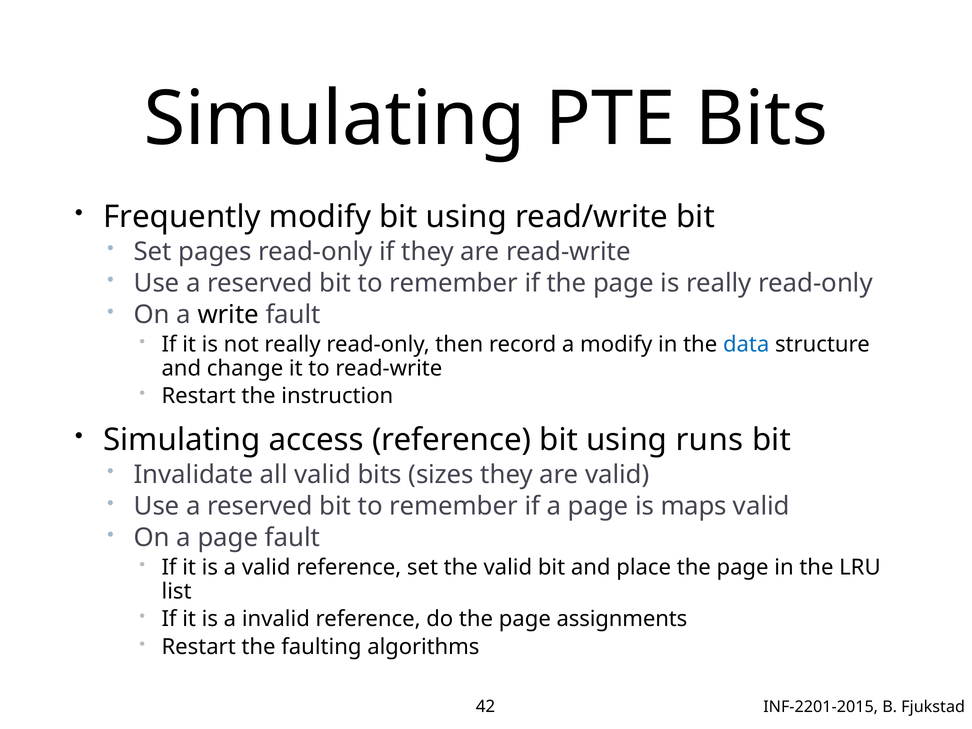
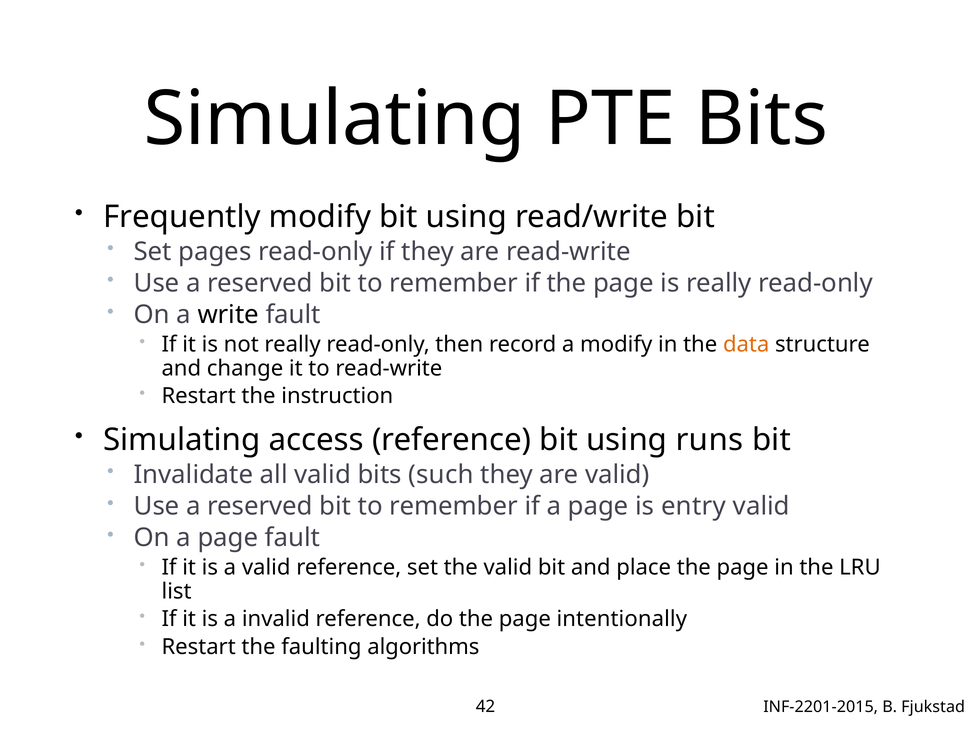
data colour: blue -> orange
sizes: sizes -> such
maps: maps -> entry
assignments: assignments -> intentionally
